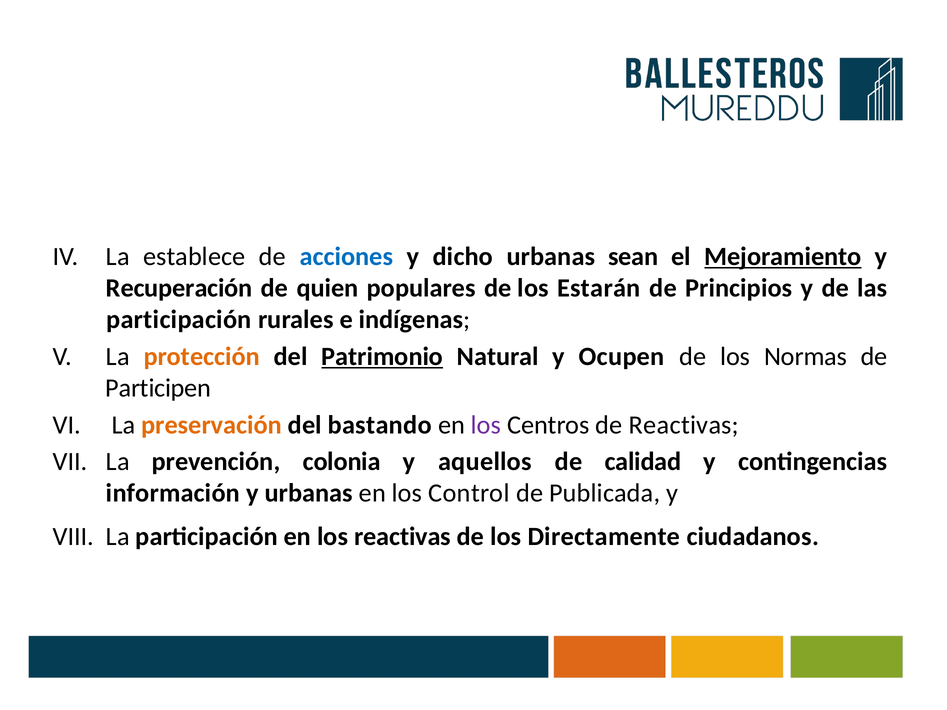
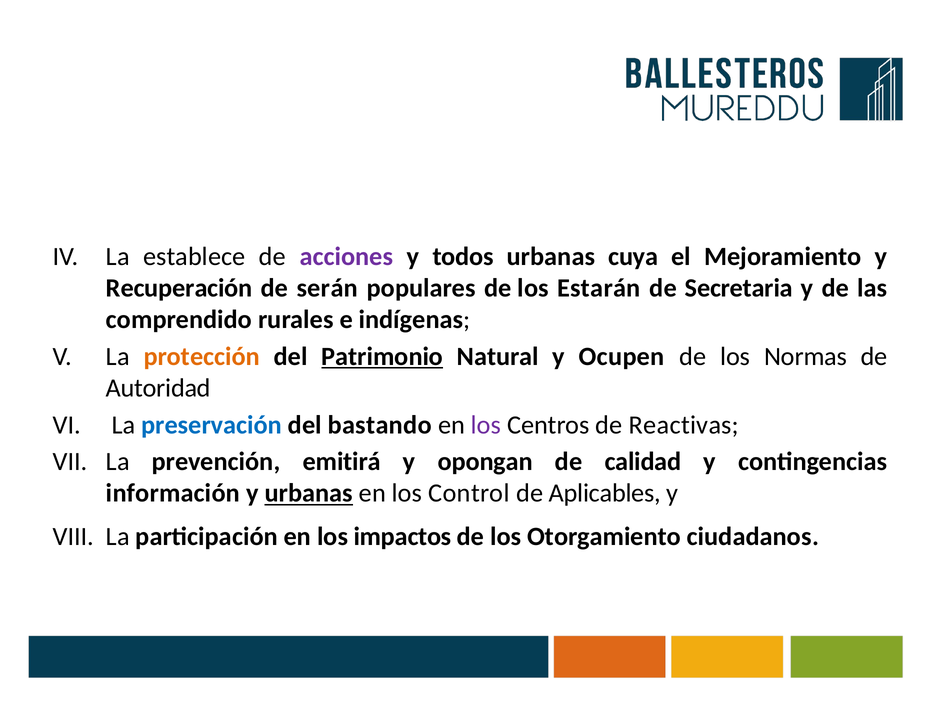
acciones colour: blue -> purple
dicho: dicho -> todos
sean: sean -> cuya
Mejoramiento underline: present -> none
quien: quien -> serán
Principios: Principios -> Secretaria
participación at (179, 320): participación -> comprendido
Participen: Participen -> Autoridad
preservación colour: orange -> blue
colonia: colonia -> emitirá
aquellos: aquellos -> opongan
urbanas at (309, 493) underline: none -> present
Publicada: Publicada -> Aplicables
los reactivas: reactivas -> impactos
Directamente: Directamente -> Otorgamiento
